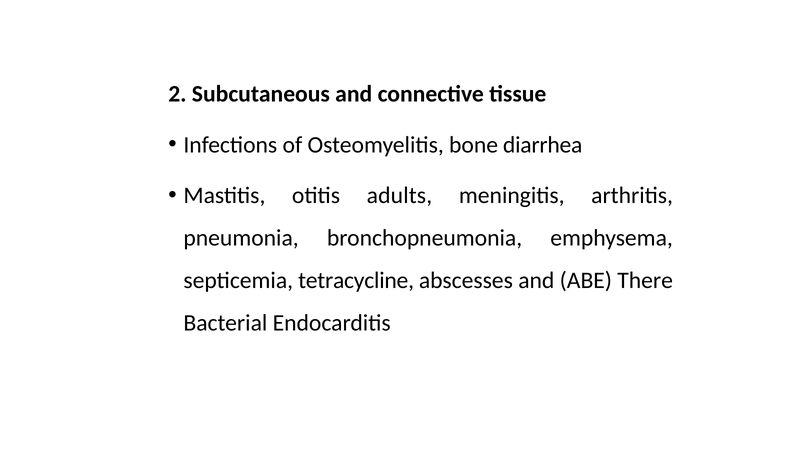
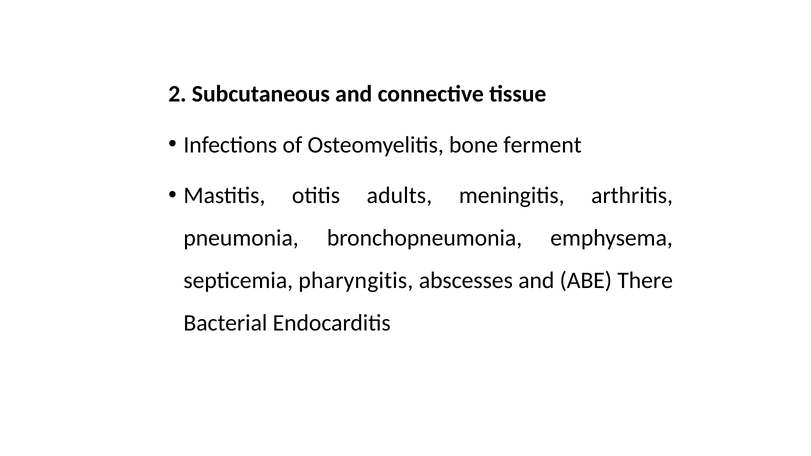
diarrhea: diarrhea -> ferment
tetracycline: tetracycline -> pharyngitis
